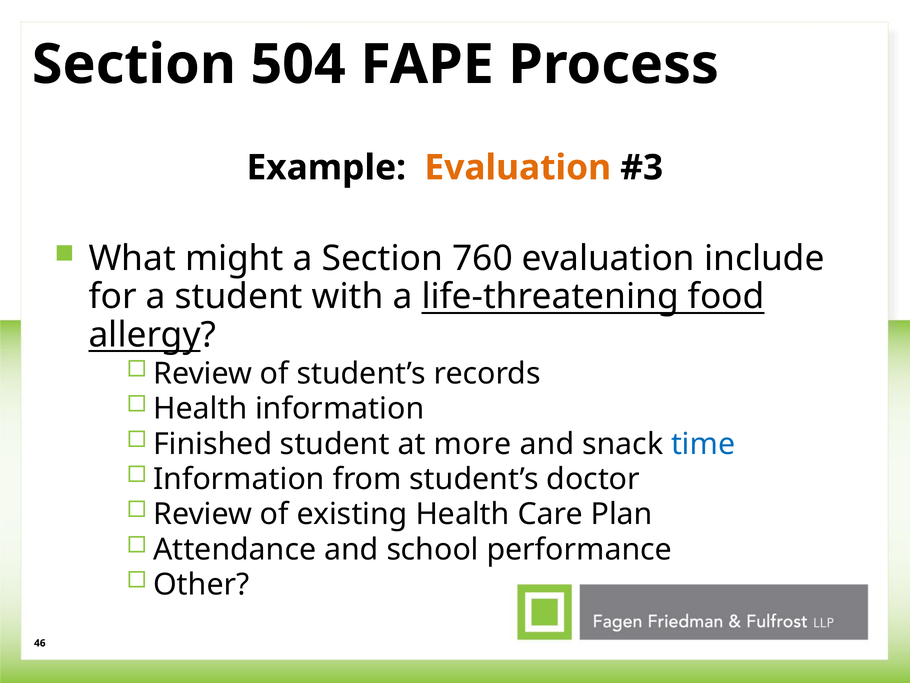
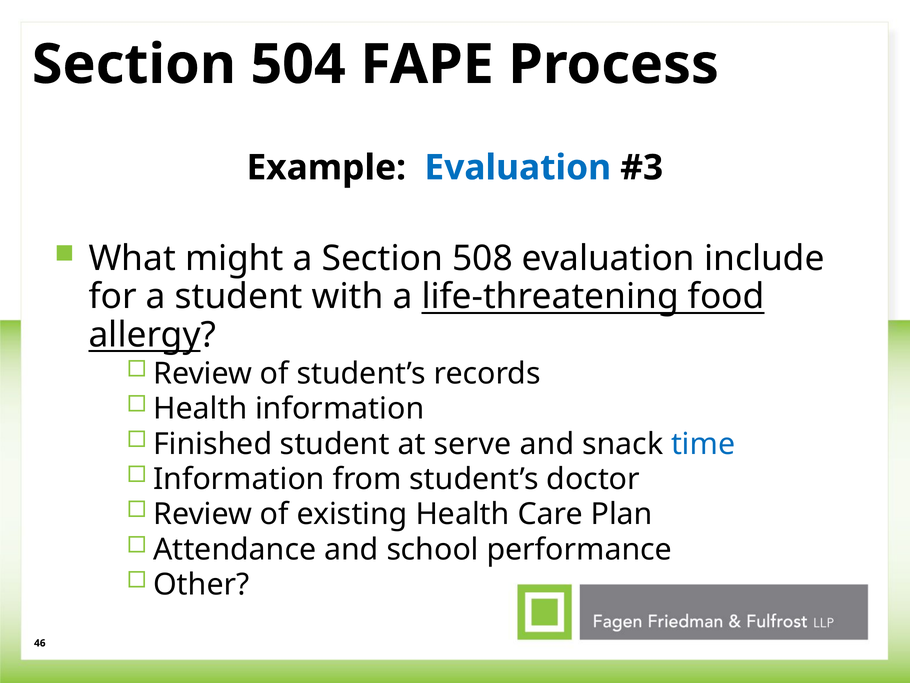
Evaluation at (518, 168) colour: orange -> blue
760: 760 -> 508
more: more -> serve
